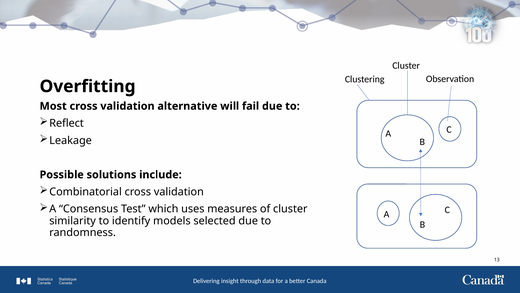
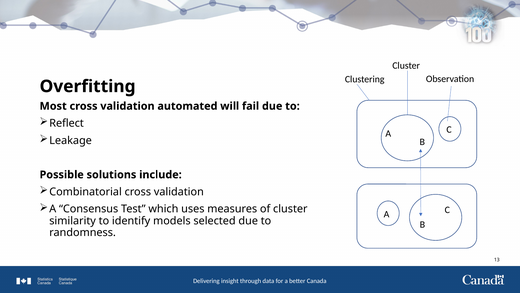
alternative: alternative -> automated
